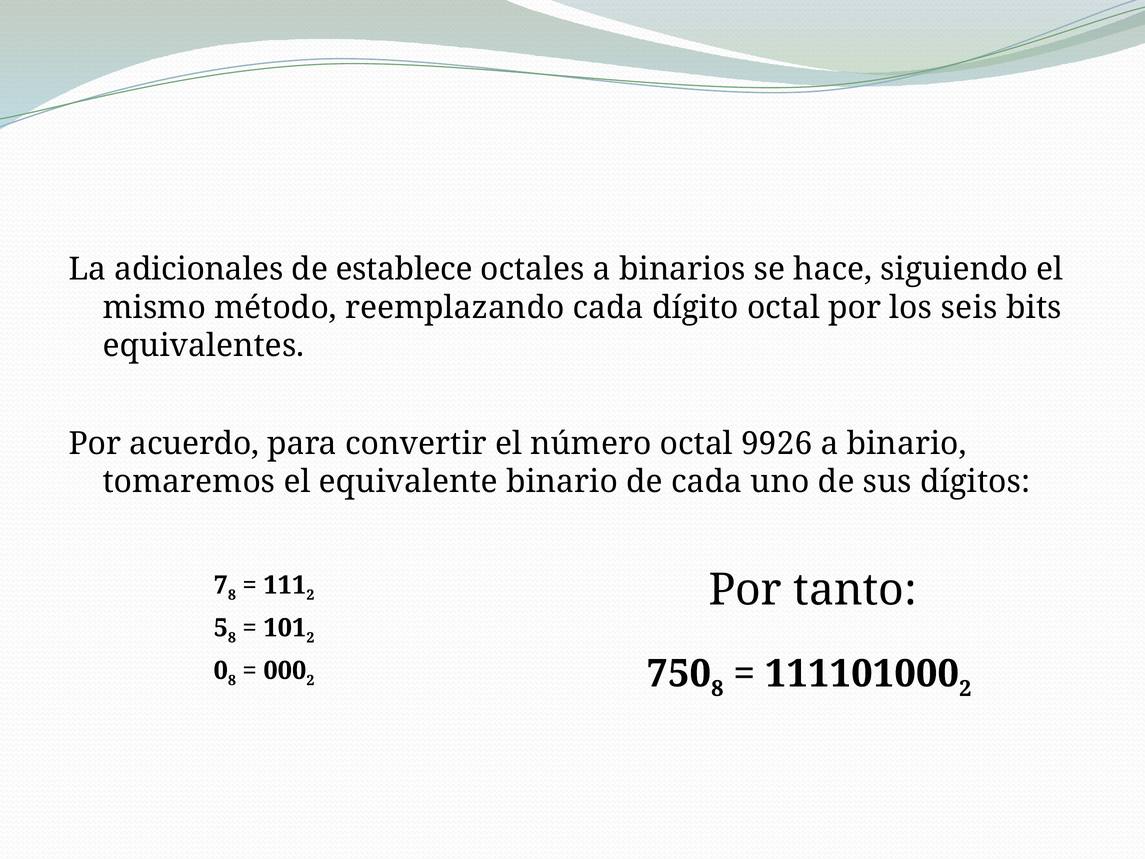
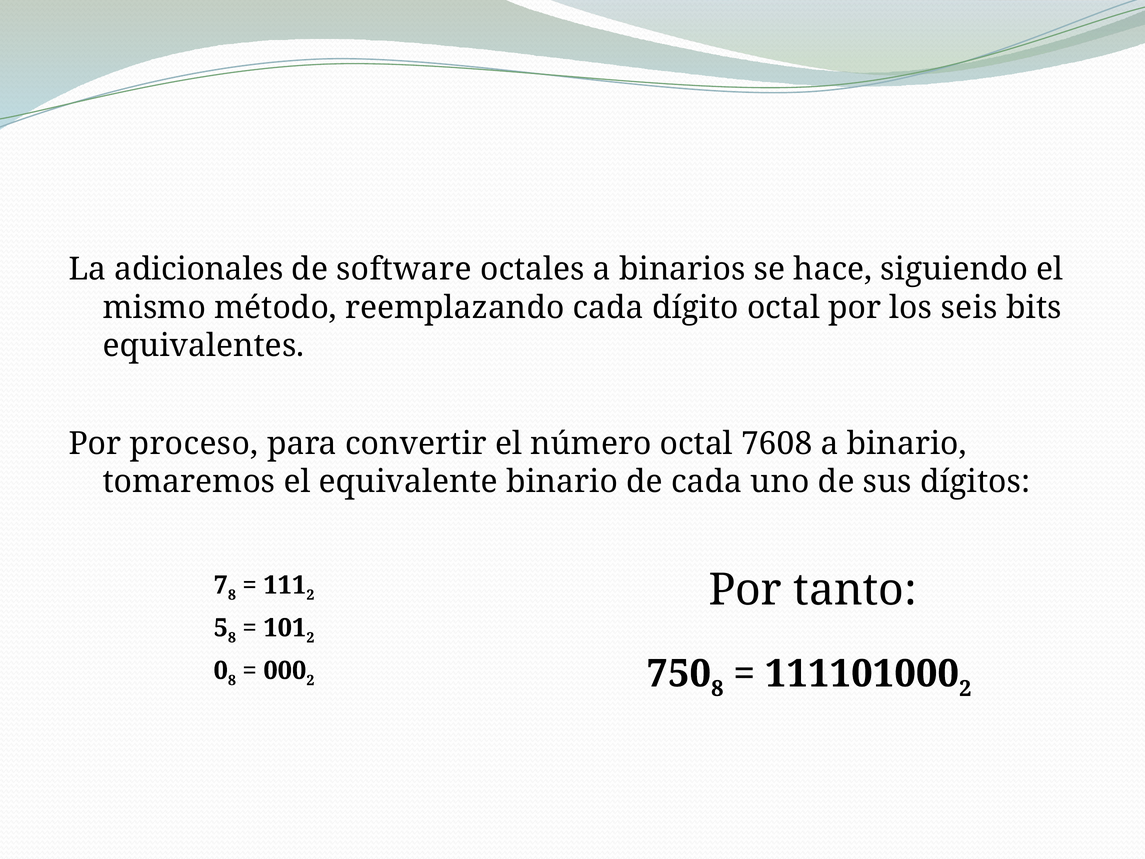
establece: establece -> software
acuerdo: acuerdo -> proceso
9926: 9926 -> 7608
